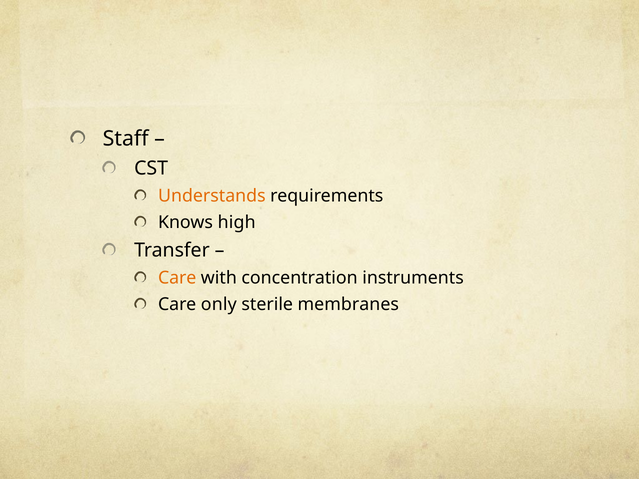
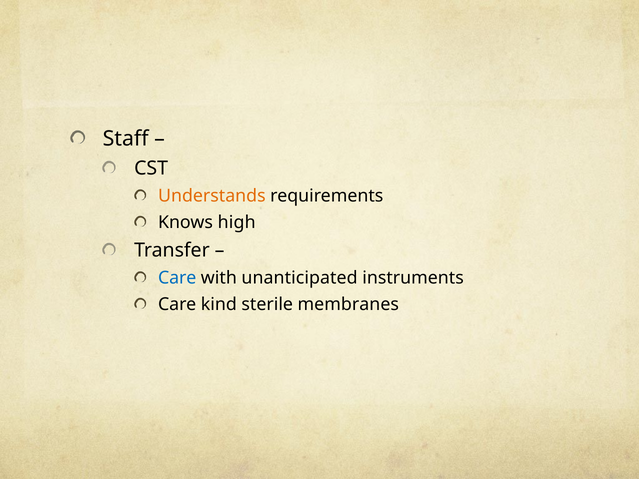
Care at (177, 278) colour: orange -> blue
concentration: concentration -> unanticipated
only: only -> kind
